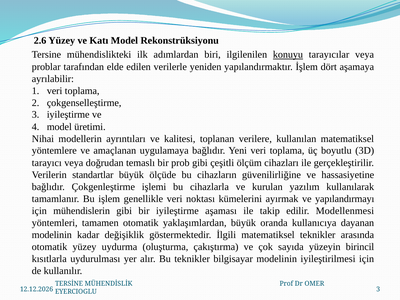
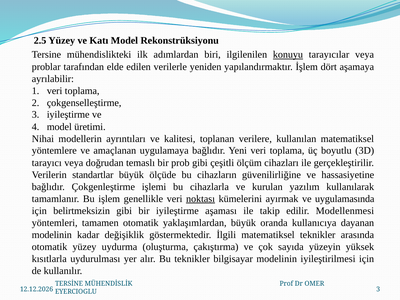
2.6: 2.6 -> 2.5
noktası underline: none -> present
yapılandırmayı: yapılandırmayı -> uygulamasında
mühendislerin: mühendislerin -> belirtmeksizin
birincil: birincil -> yüksek
